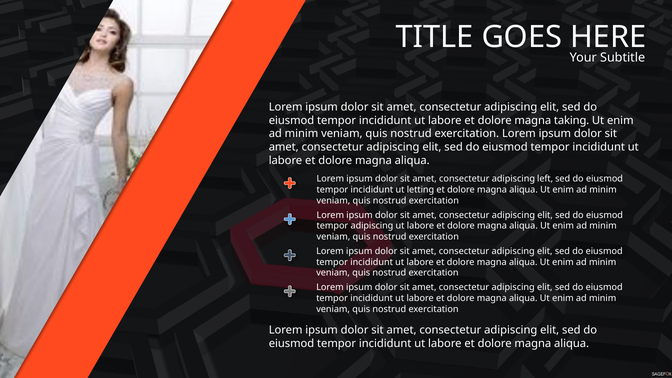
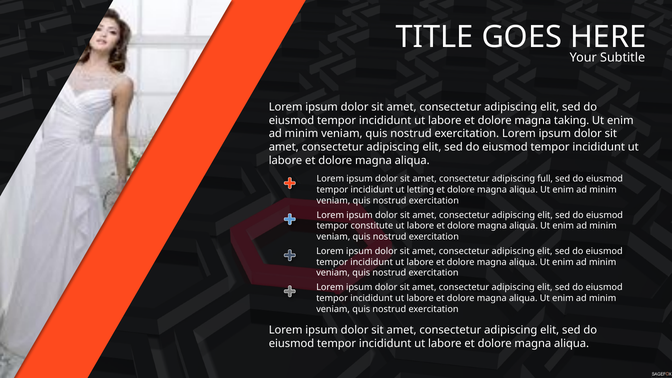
left: left -> full
tempor adipiscing: adipiscing -> constitute
